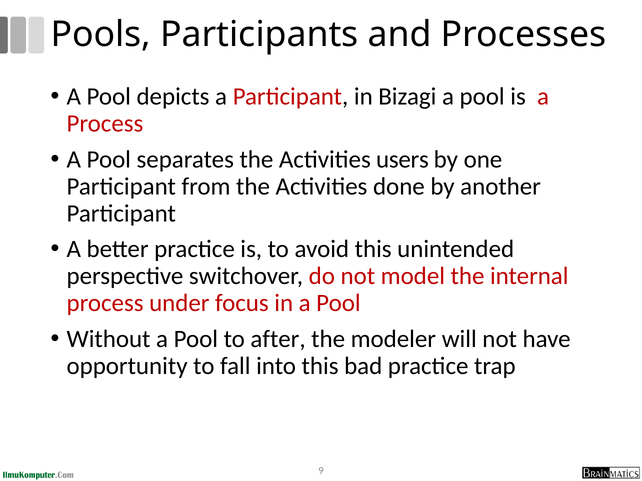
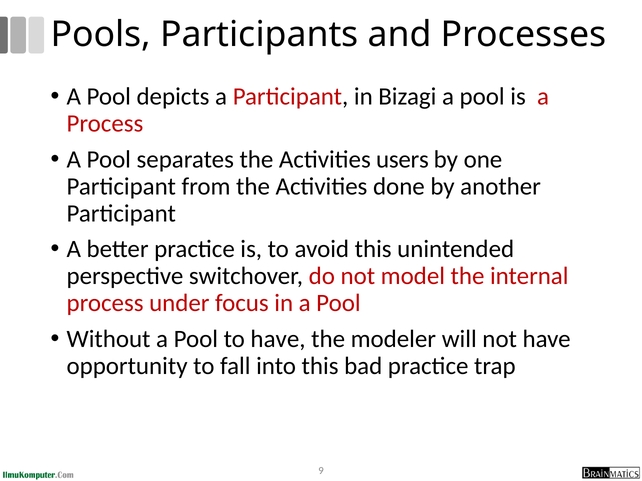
to after: after -> have
